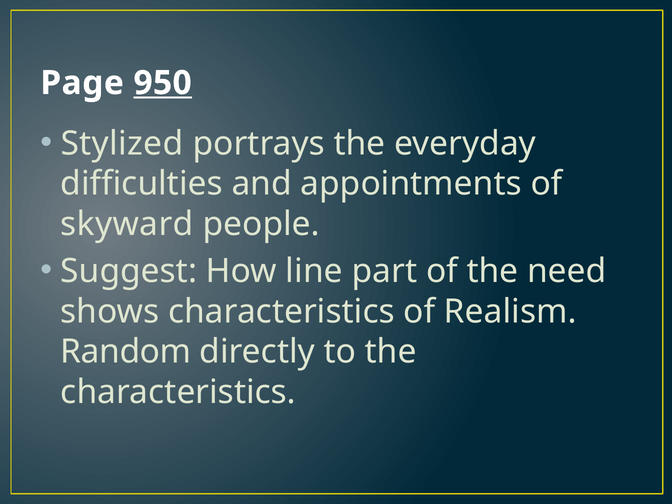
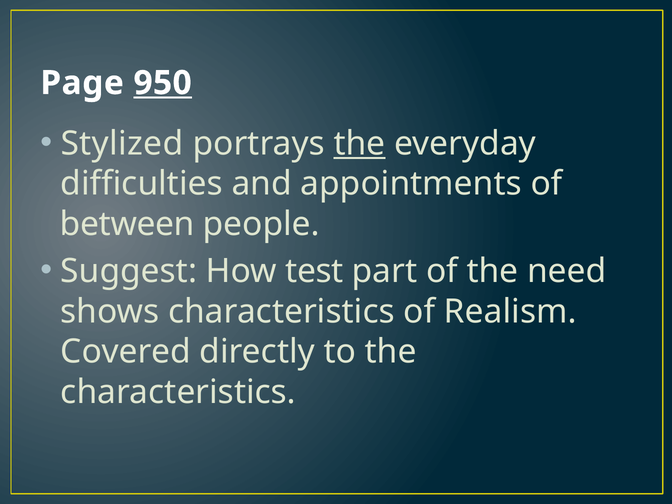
the at (359, 143) underline: none -> present
skyward: skyward -> between
line: line -> test
Random: Random -> Covered
